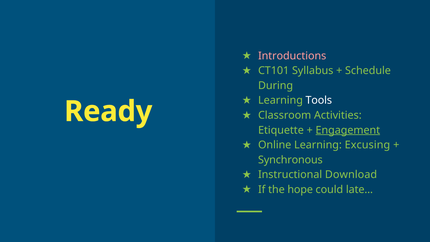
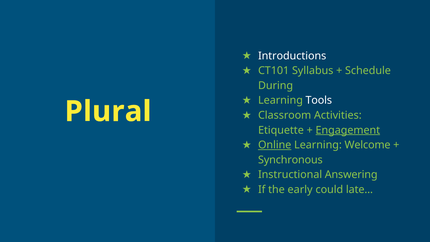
Introductions colour: pink -> white
Ready: Ready -> Plural
Online underline: none -> present
Excusing: Excusing -> Welcome
Download: Download -> Answering
hope: hope -> early
